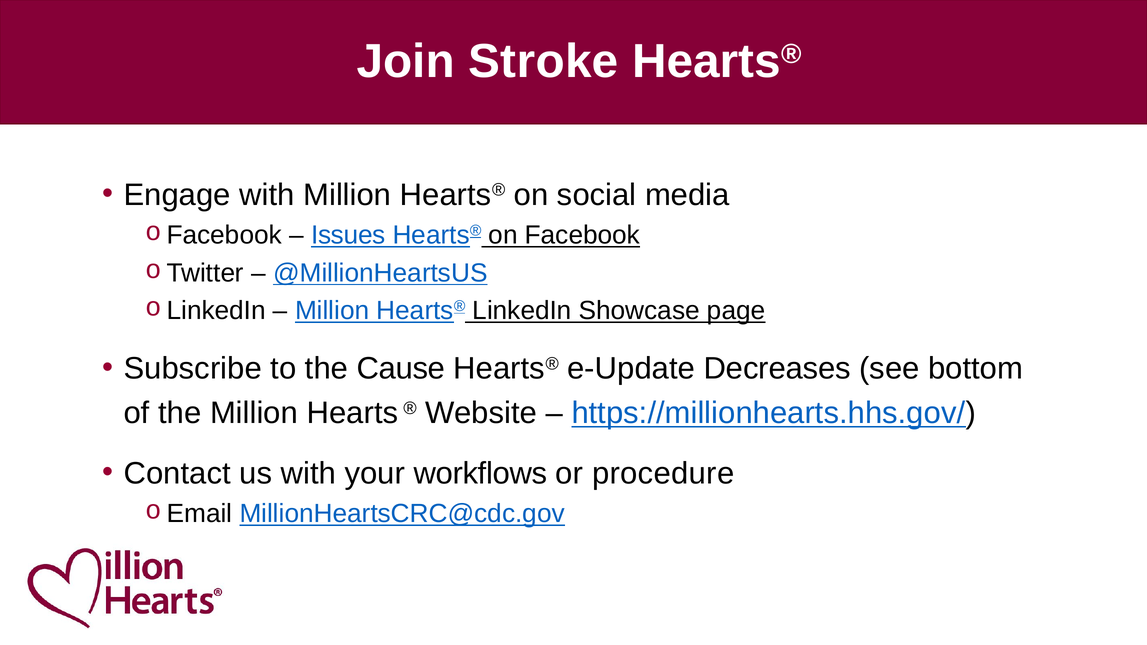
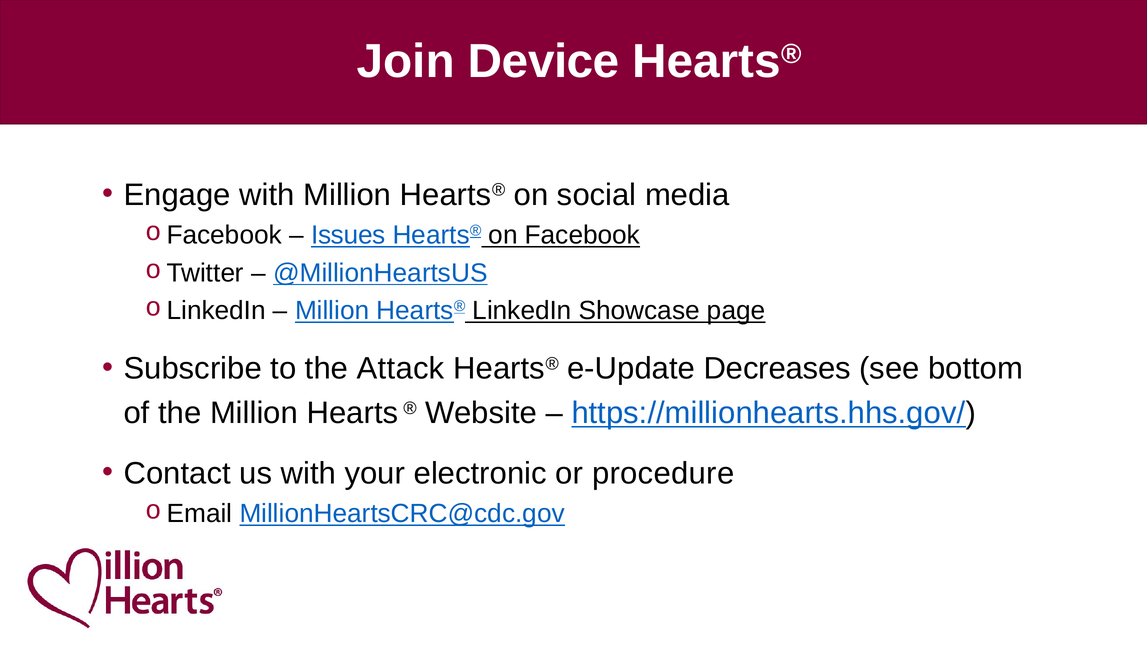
Stroke: Stroke -> Device
Cause: Cause -> Attack
workflows: workflows -> electronic
